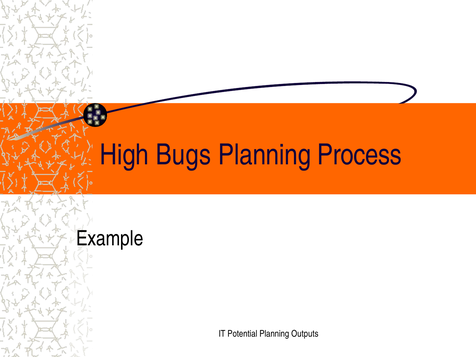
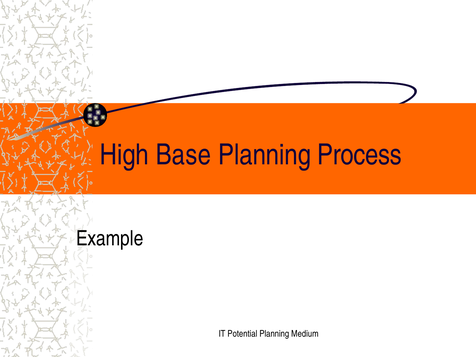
Bugs: Bugs -> Base
Outputs: Outputs -> Medium
